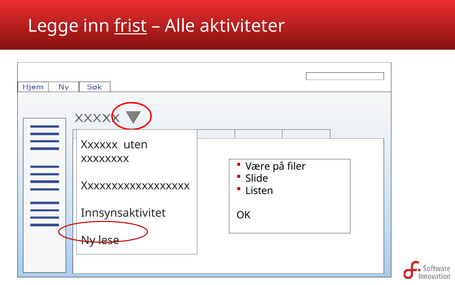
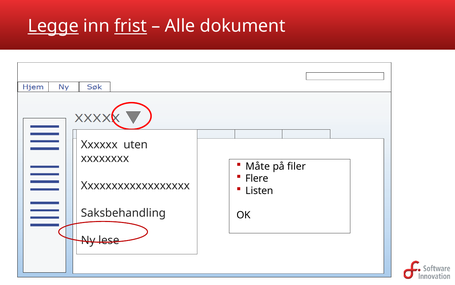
Legge underline: none -> present
aktiviteter: aktiviteter -> dokument
Være: Være -> Måte
Slide: Slide -> Flere
Innsynsaktivitet: Innsynsaktivitet -> Saksbehandling
